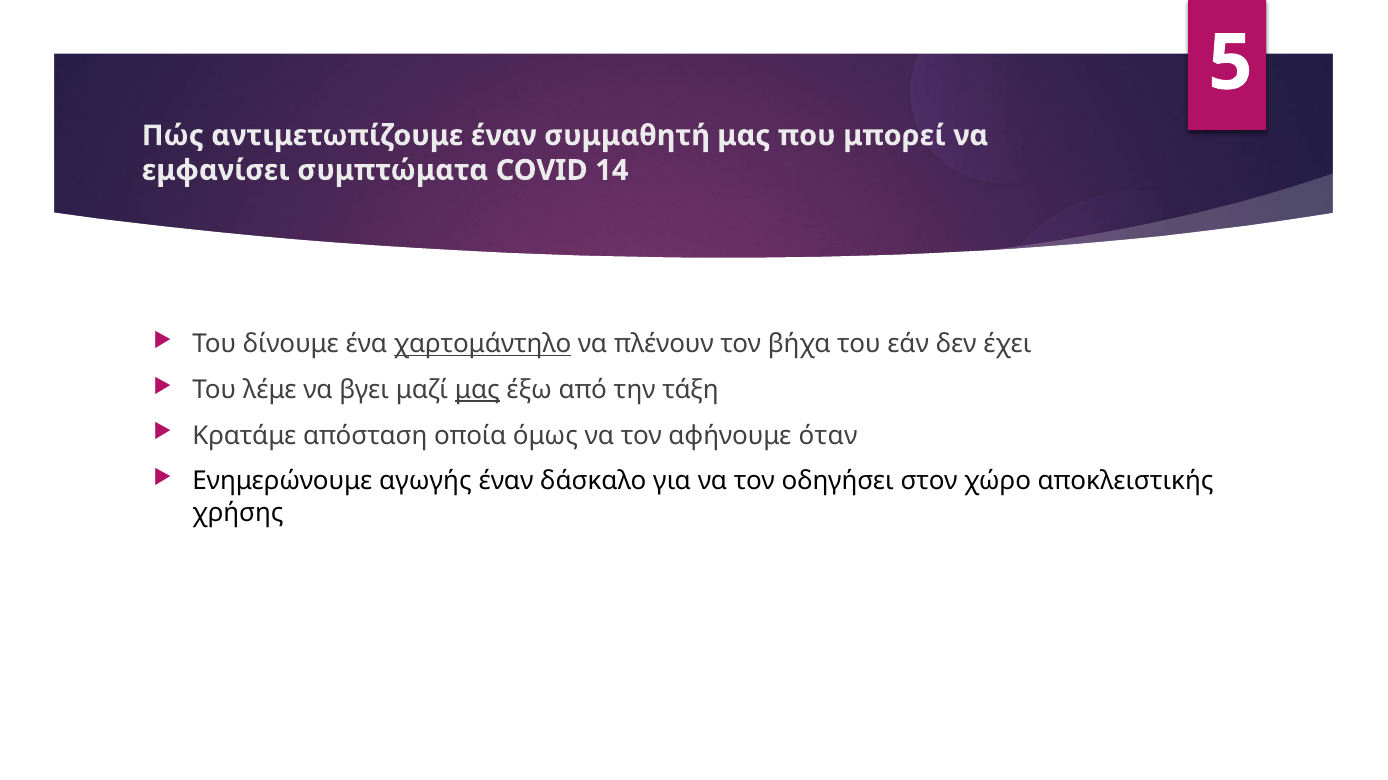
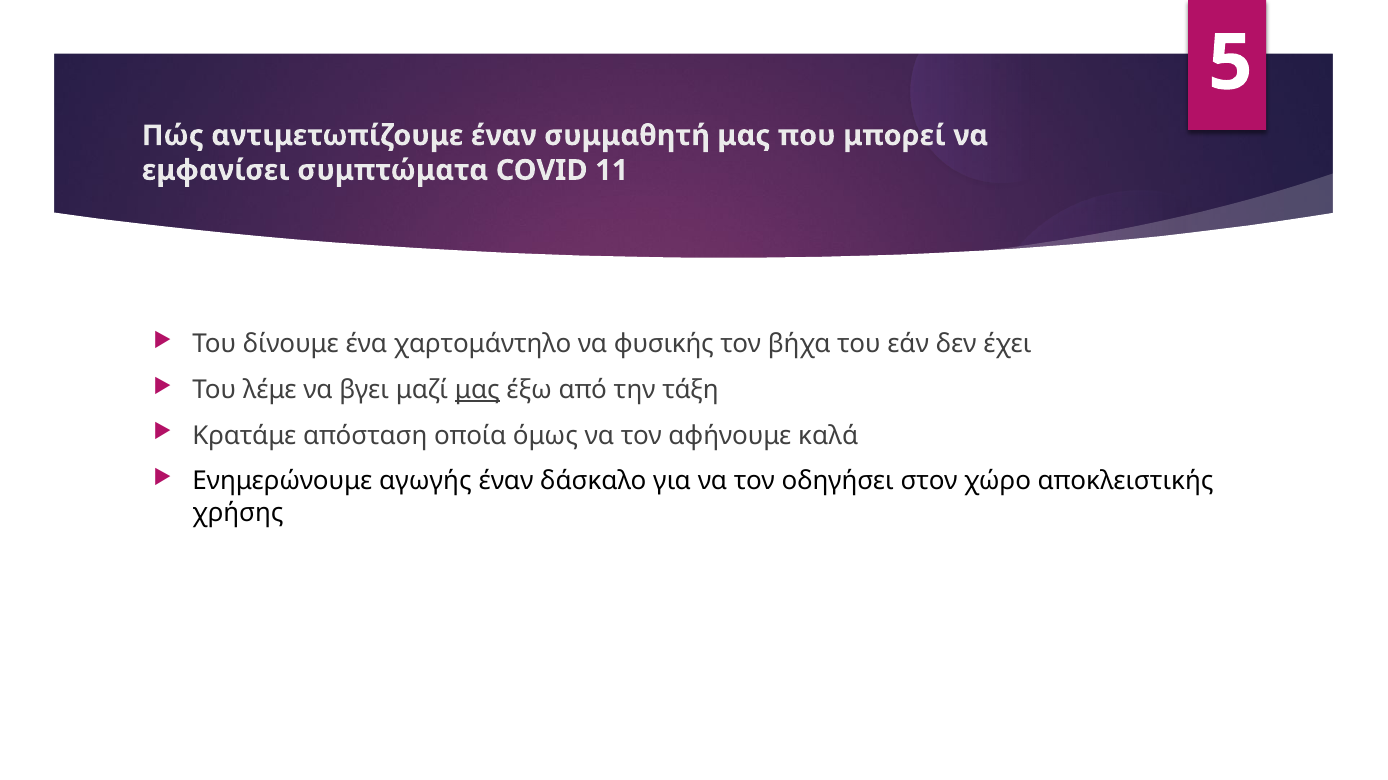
14: 14 -> 11
χαρτομάντηλο underline: present -> none
πλένουν: πλένουν -> φυσικής
όταν: όταν -> καλά
